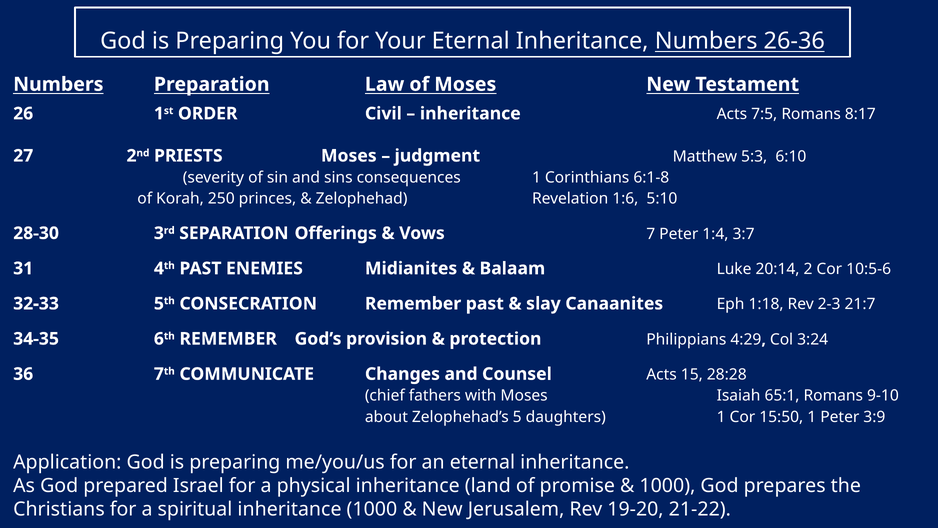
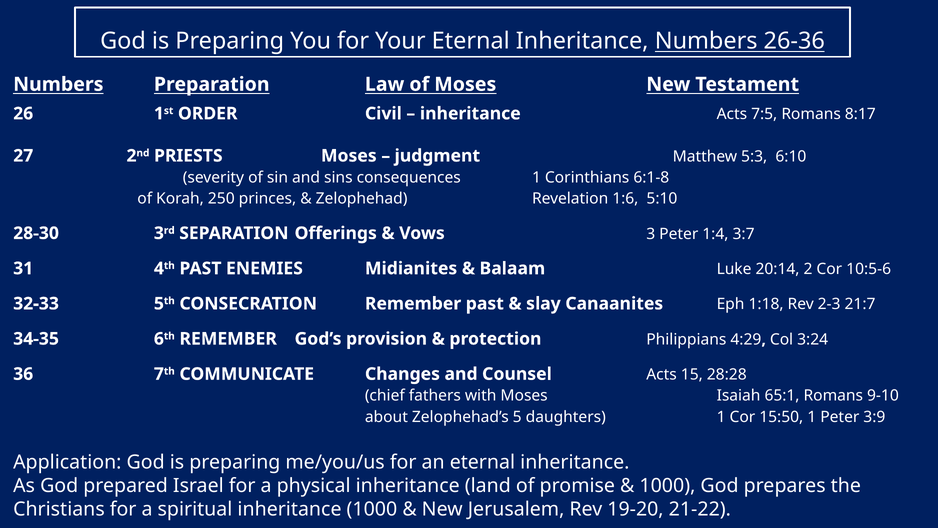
7: 7 -> 3
